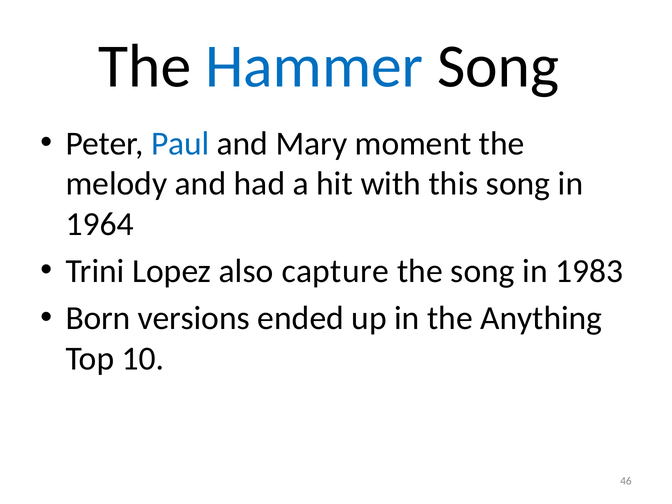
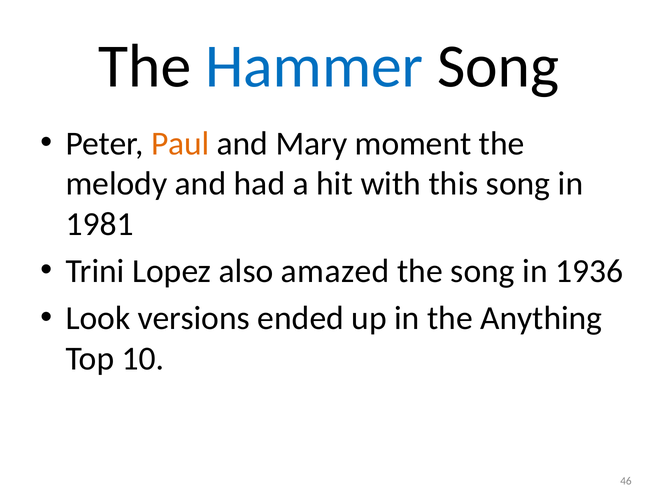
Paul colour: blue -> orange
1964: 1964 -> 1981
capture: capture -> amazed
1983: 1983 -> 1936
Born: Born -> Look
